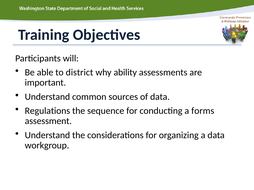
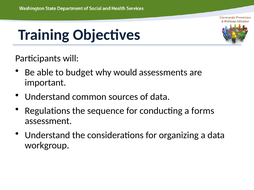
district: district -> budget
ability: ability -> would
